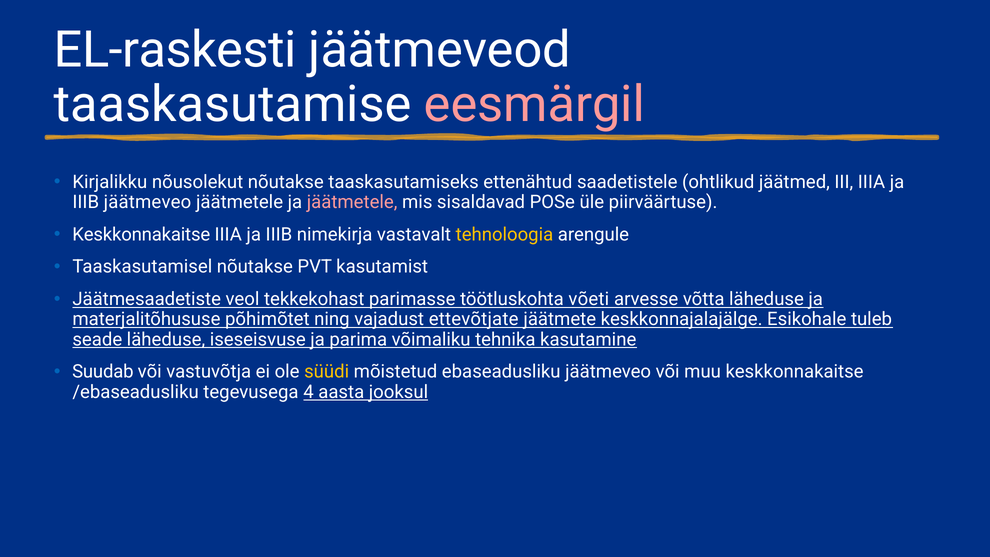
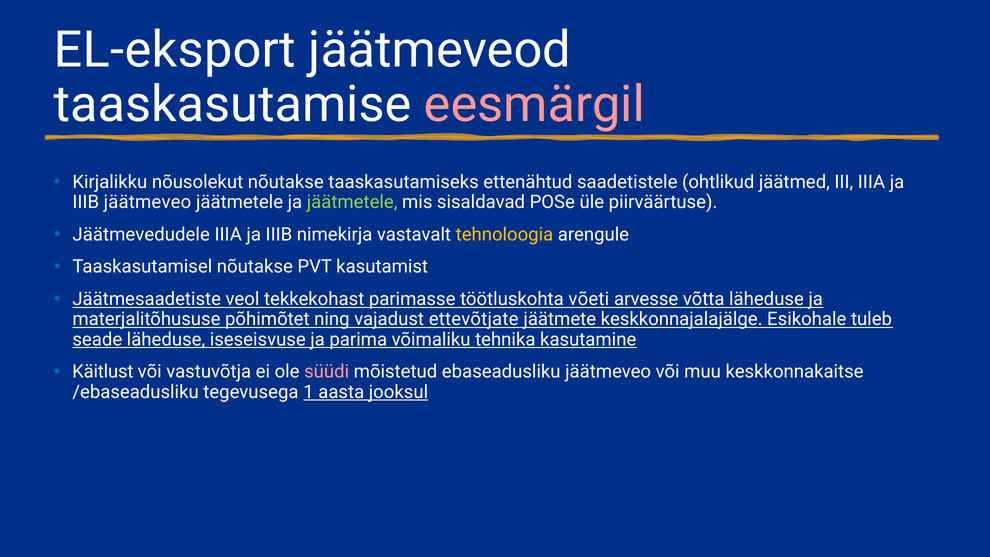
EL-raskesti: EL-raskesti -> EL-eksport
jäätmetele at (352, 202) colour: pink -> light green
Keskkonnakaitse at (141, 234): Keskkonnakaitse -> Jäätmevedudele
Suudab: Suudab -> Käitlust
süüdi colour: yellow -> pink
4: 4 -> 1
